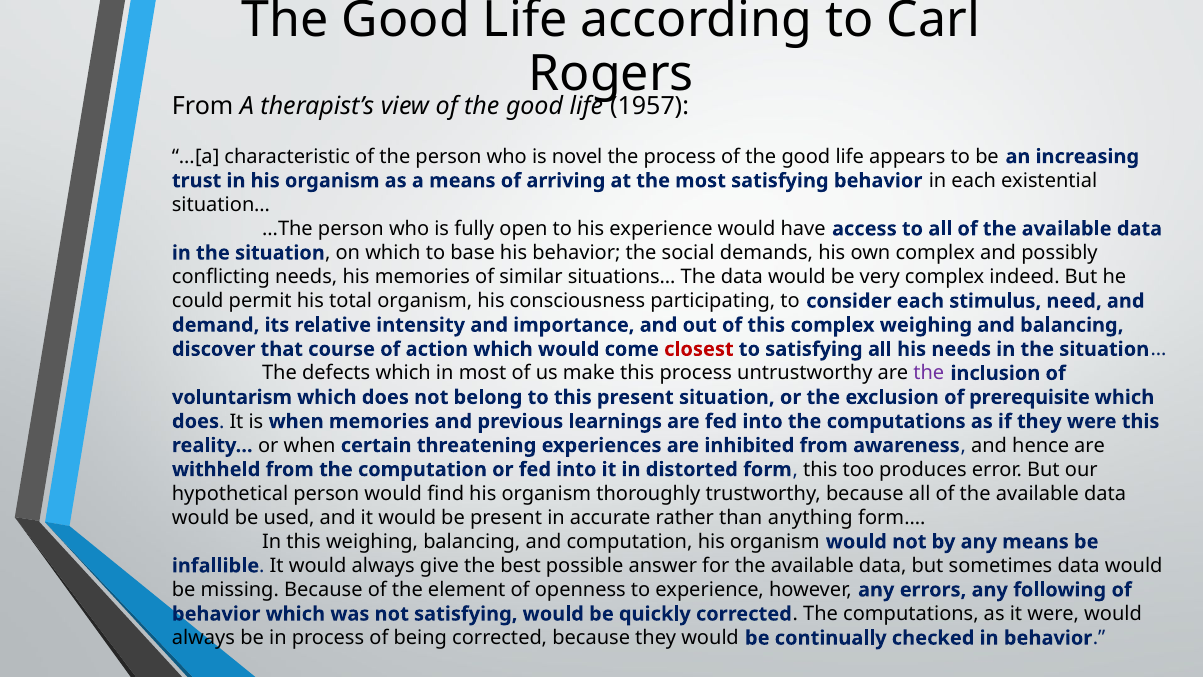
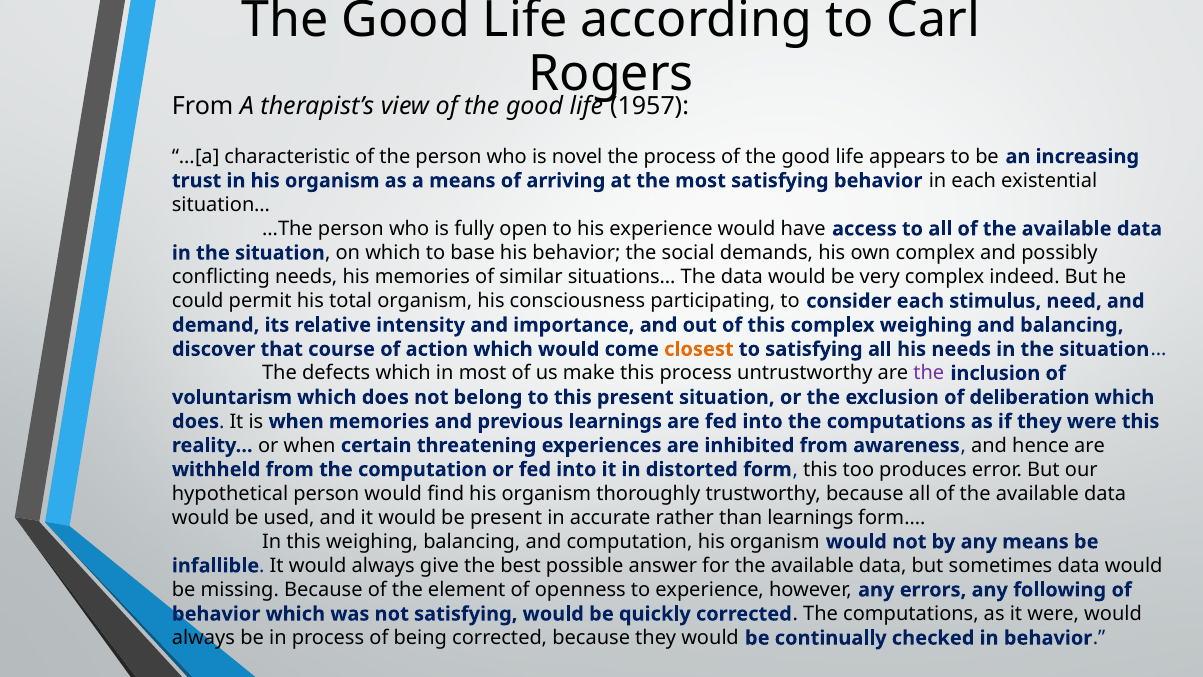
closest colour: red -> orange
prerequisite: prerequisite -> deliberation
than anything: anything -> learnings
